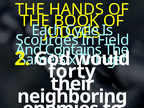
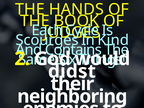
Field: Field -> Kind
forty: forty -> didst
